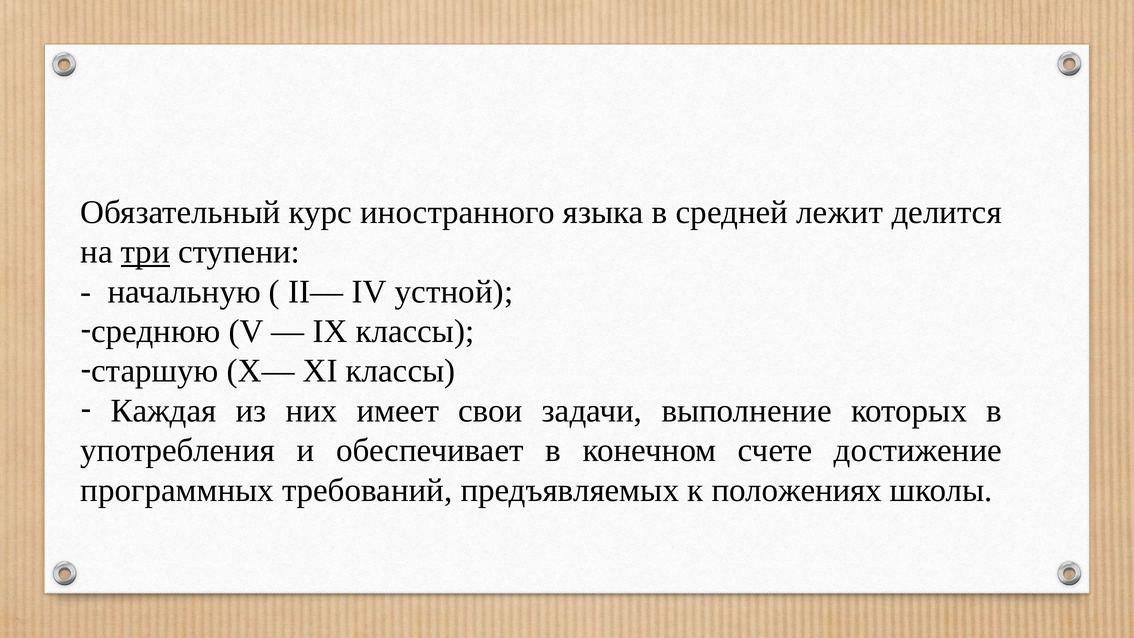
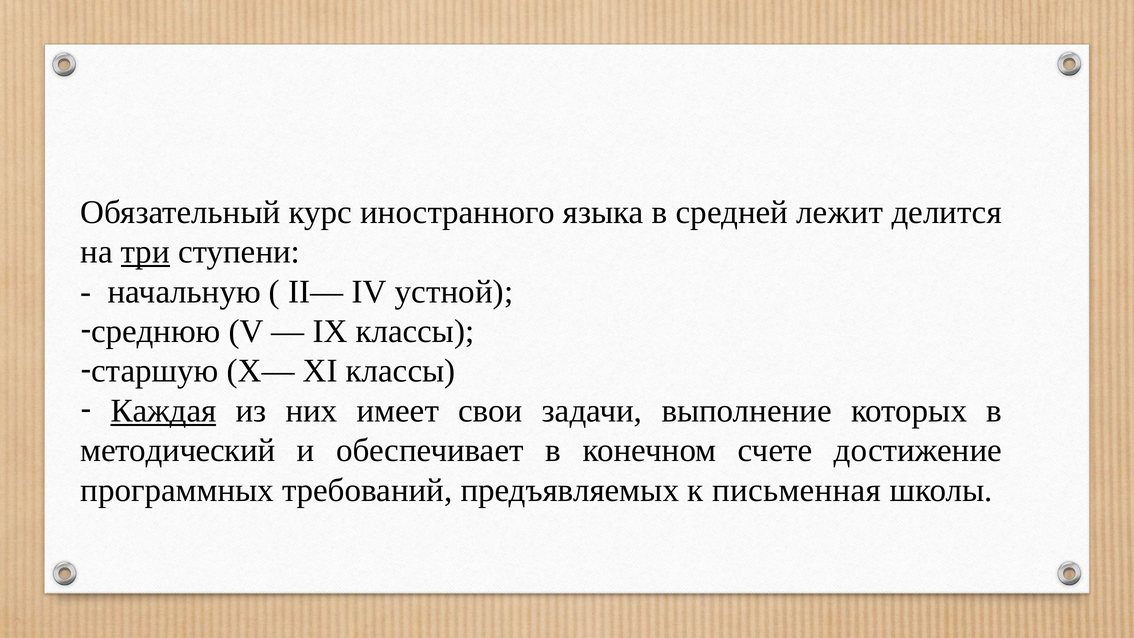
Каждая underline: none -> present
употребления: употребления -> методический
положениях: положениях -> письменная
